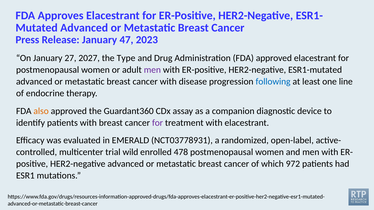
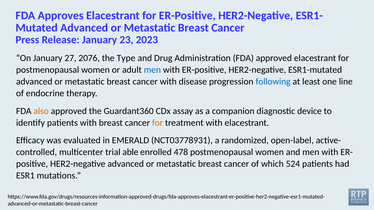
47: 47 -> 23
2027: 2027 -> 2076
men at (152, 70) colour: purple -> blue
for at (158, 123) colour: purple -> orange
wild: wild -> able
972: 972 -> 524
